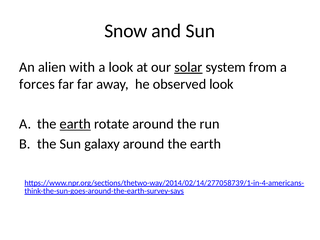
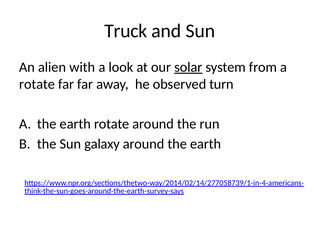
Snow: Snow -> Truck
forces at (37, 84): forces -> rotate
observed look: look -> turn
earth at (75, 124) underline: present -> none
